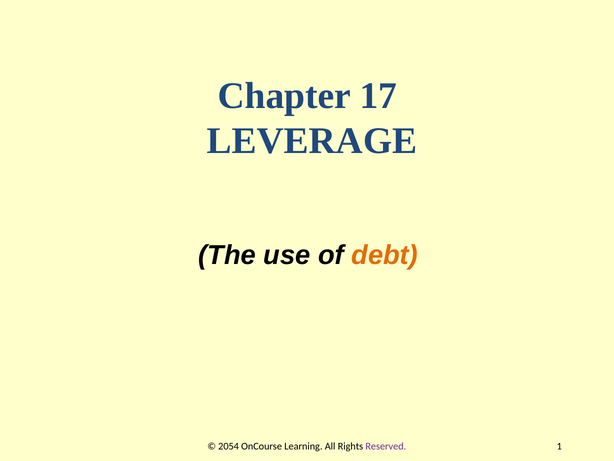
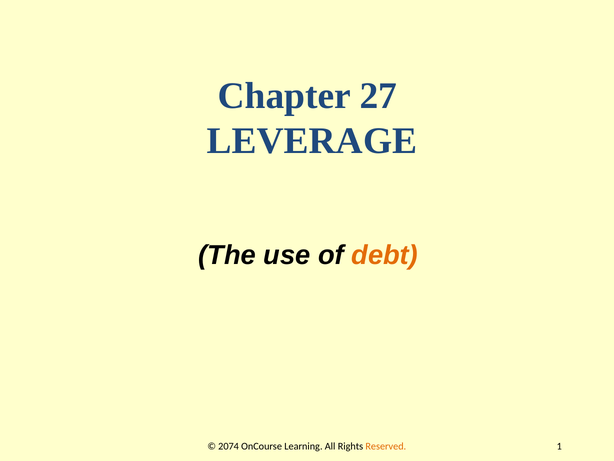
17: 17 -> 27
2054: 2054 -> 2074
Reserved colour: purple -> orange
